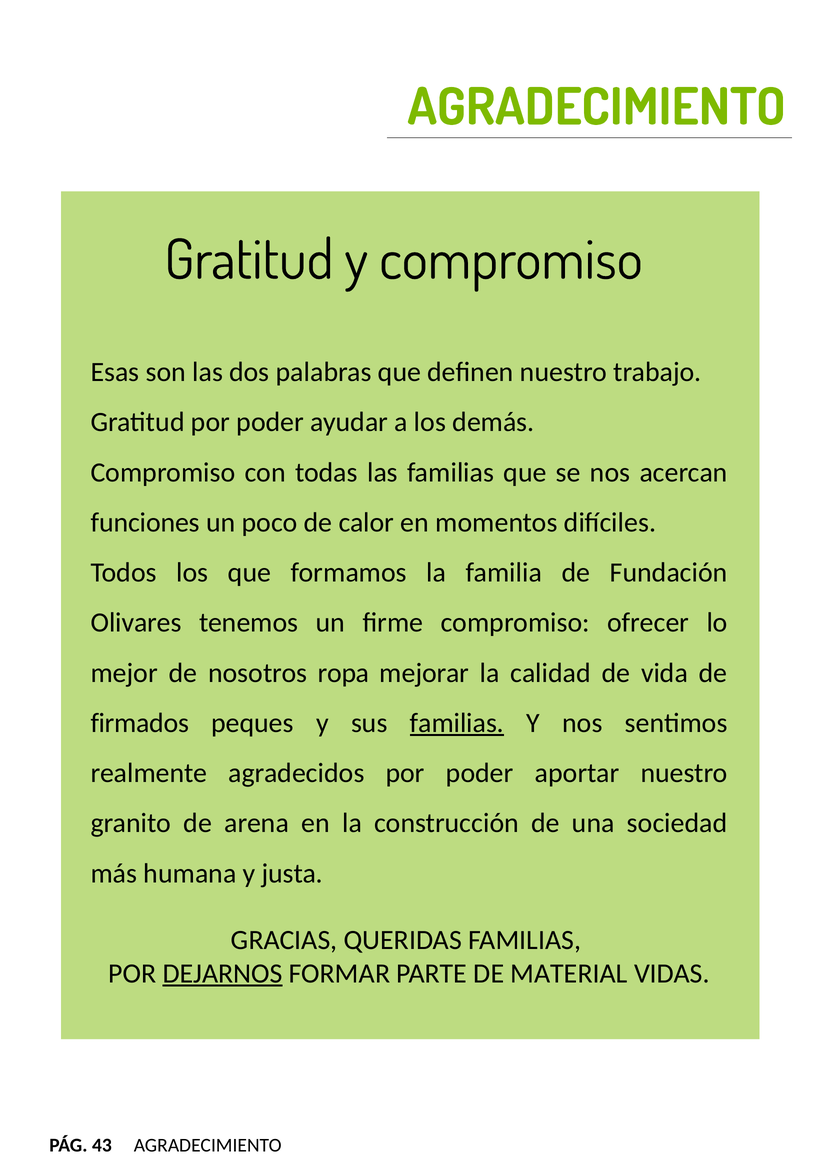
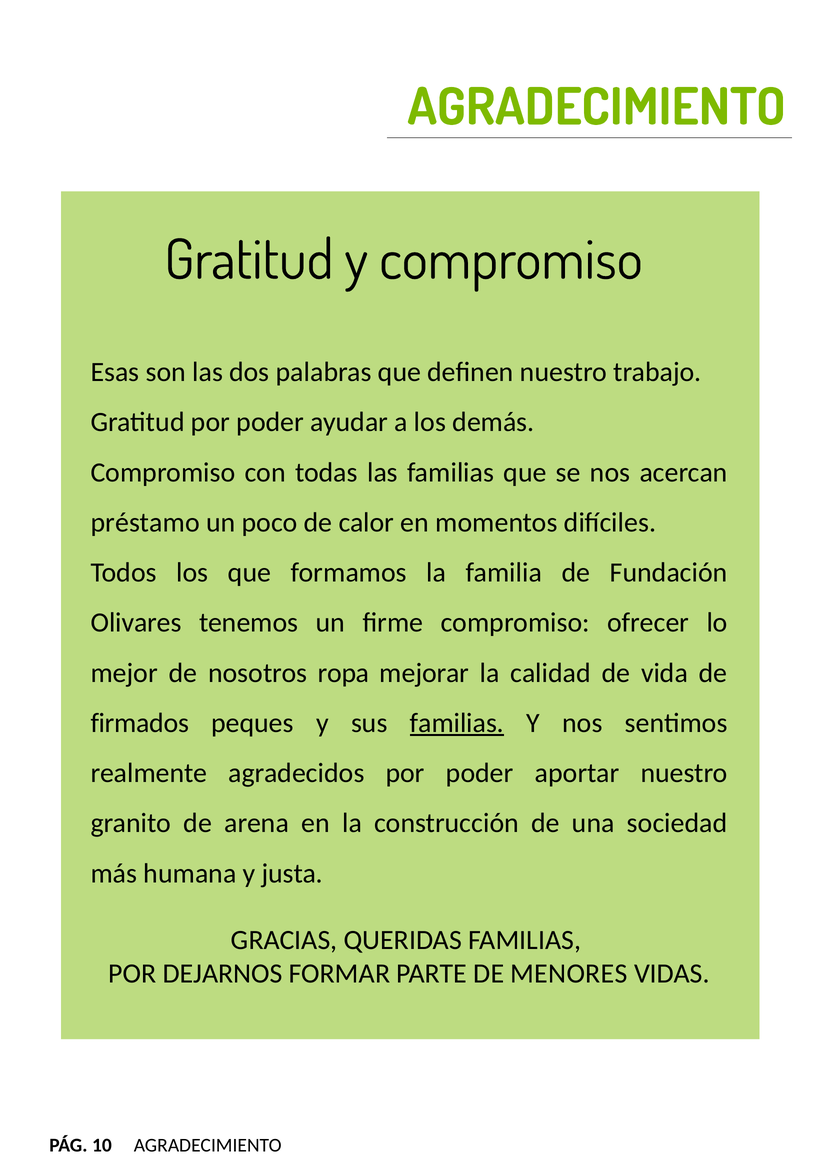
funciones: funciones -> préstamo
DEJARNOS underline: present -> none
MATERIAL: MATERIAL -> MENORES
43: 43 -> 10
